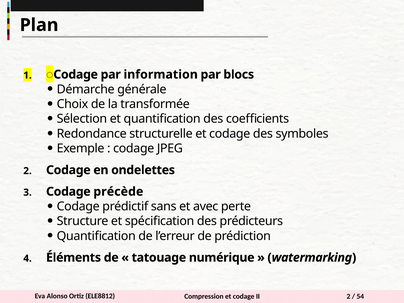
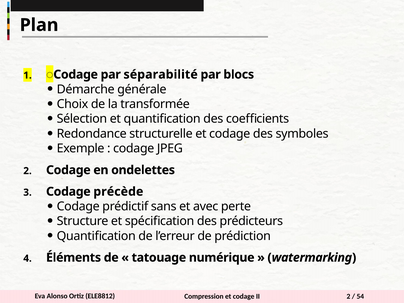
information: information -> séparabilité
